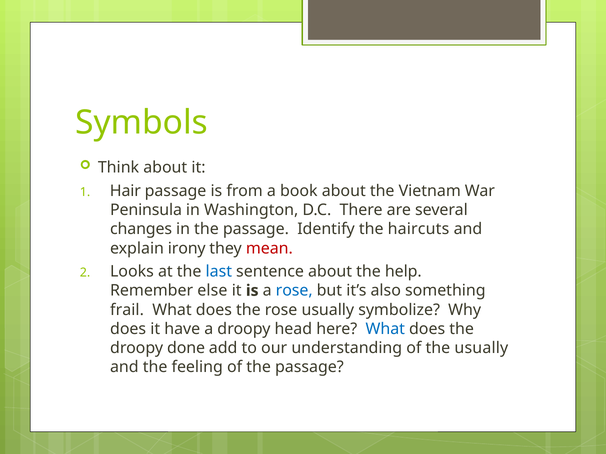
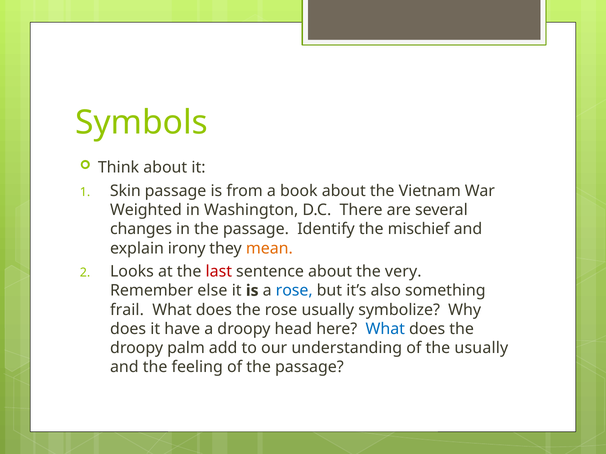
Hair: Hair -> Skin
Peninsula: Peninsula -> Weighted
haircuts: haircuts -> mischief
mean colour: red -> orange
last colour: blue -> red
help: help -> very
done: done -> palm
